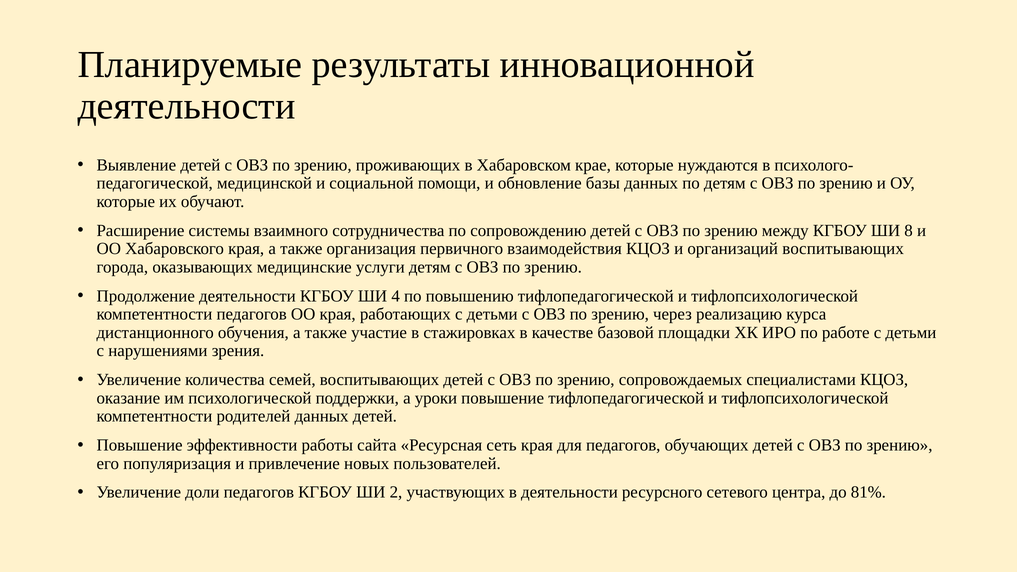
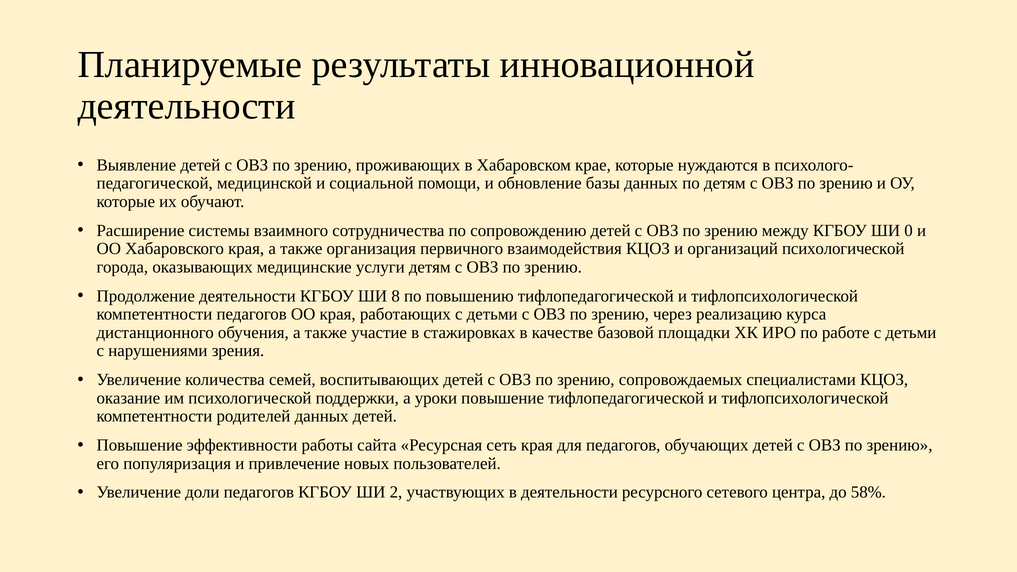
8: 8 -> 0
организаций воспитывающих: воспитывающих -> психологической
4: 4 -> 8
81%: 81% -> 58%
